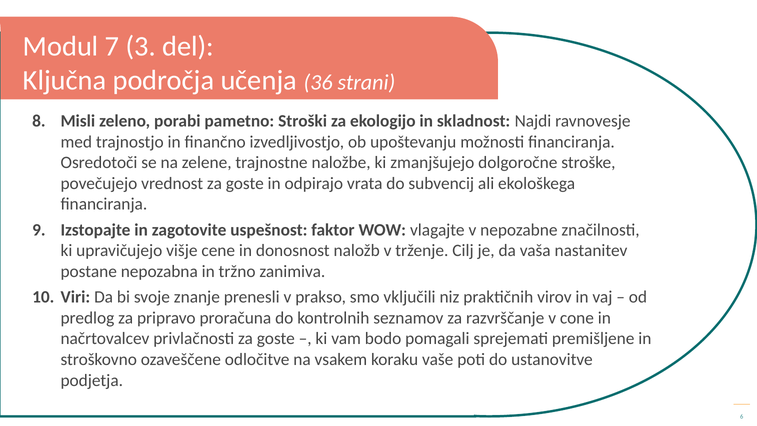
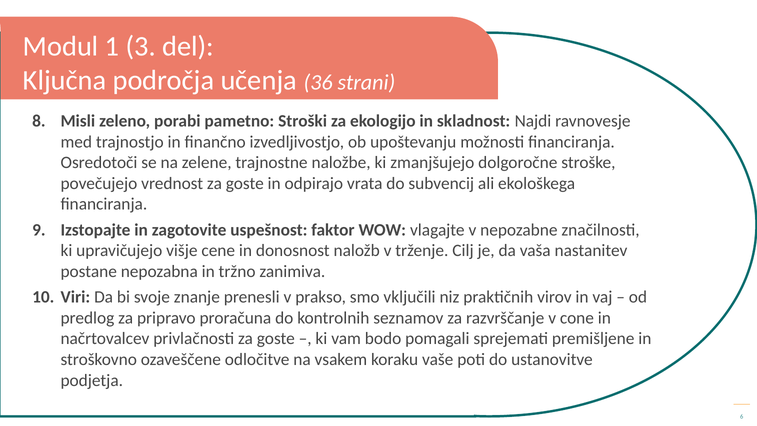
7: 7 -> 1
